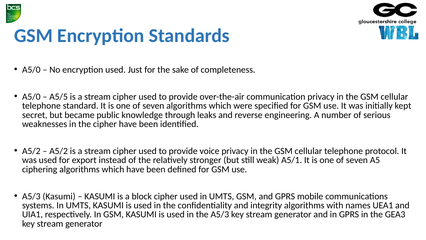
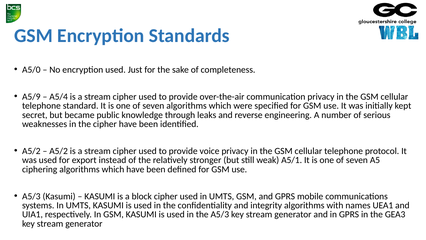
A5/0 at (31, 97): A5/0 -> A5/9
A5/5: A5/5 -> A5/4
